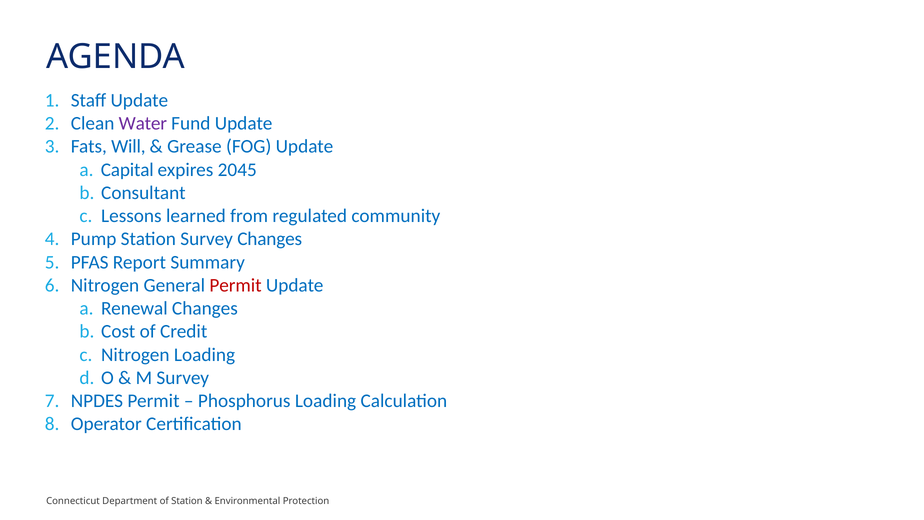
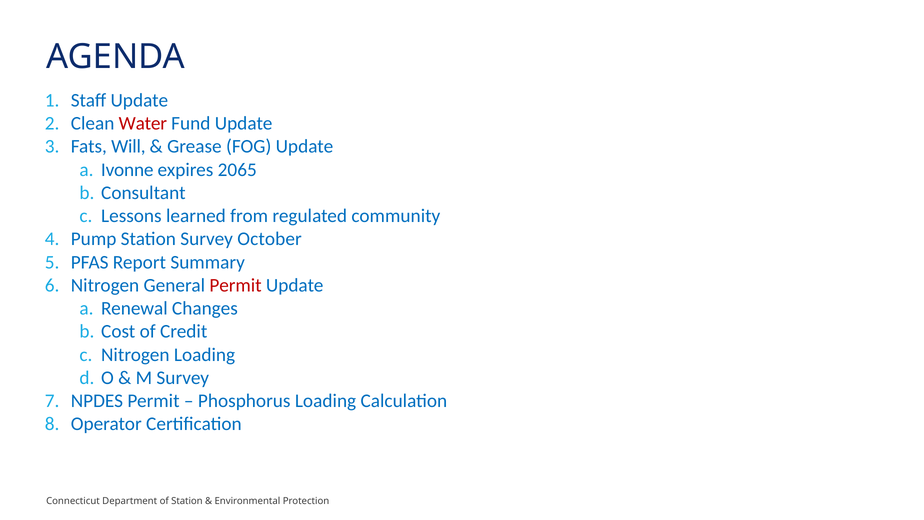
Water colour: purple -> red
Capital: Capital -> Ivonne
2045: 2045 -> 2065
Survey Changes: Changes -> October
